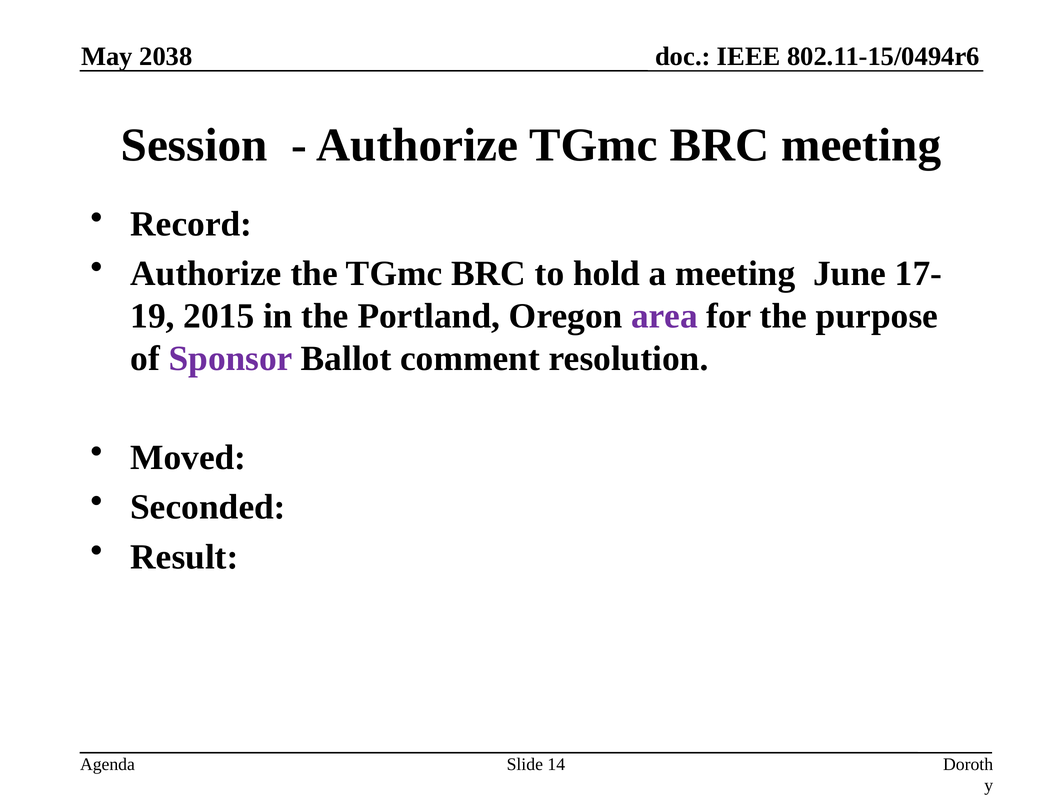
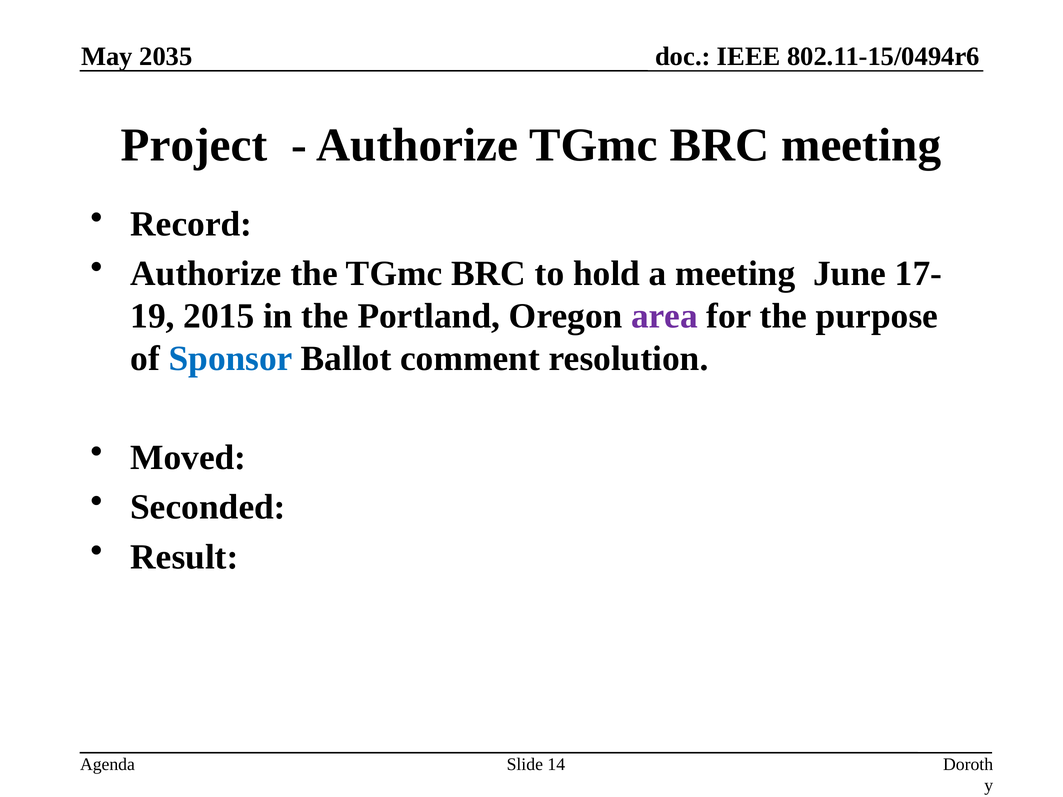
2038: 2038 -> 2035
Session: Session -> Project
Sponsor colour: purple -> blue
